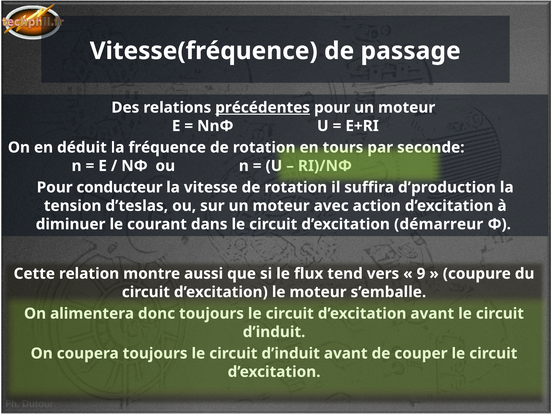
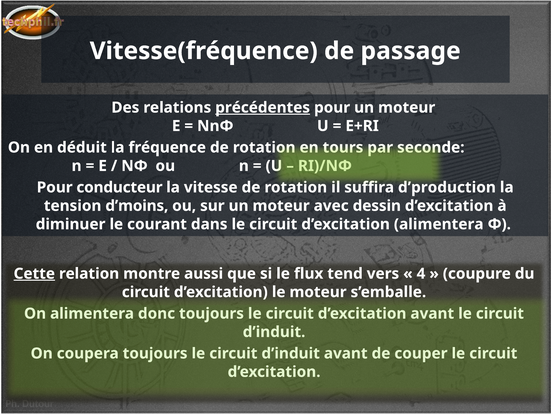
d’teslas: d’teslas -> d’moins
action: action -> dessin
d’excitation démarreur: démarreur -> alimentera
Cette underline: none -> present
9: 9 -> 4
